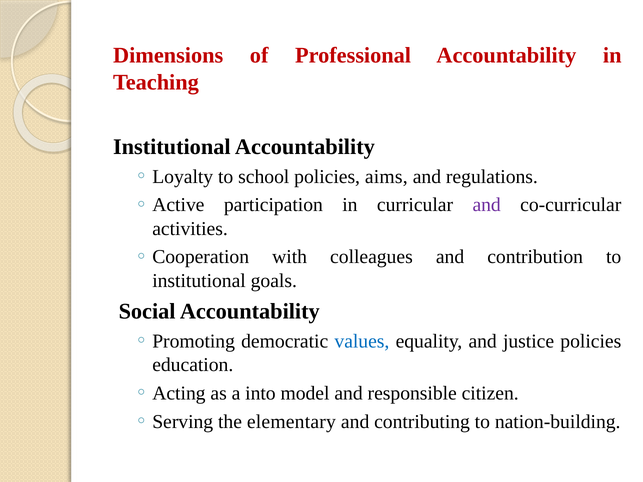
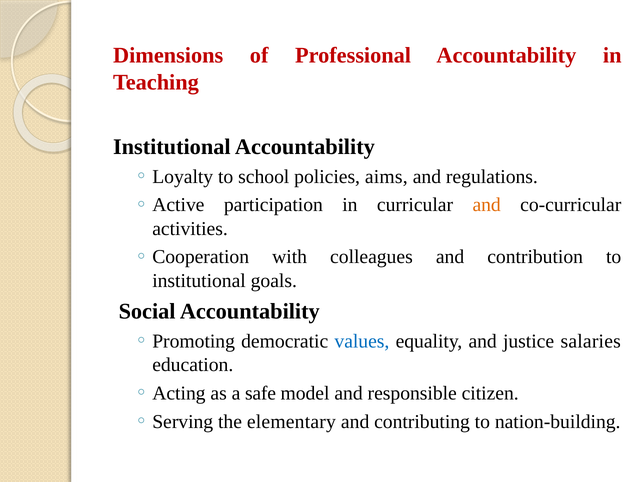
and at (487, 205) colour: purple -> orange
justice policies: policies -> salaries
into: into -> safe
